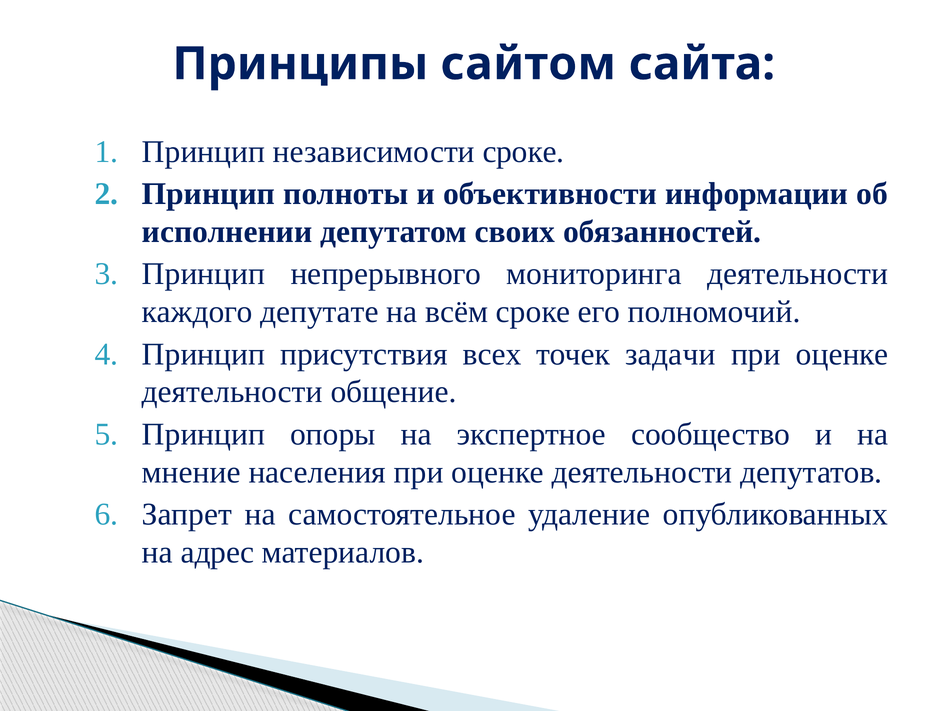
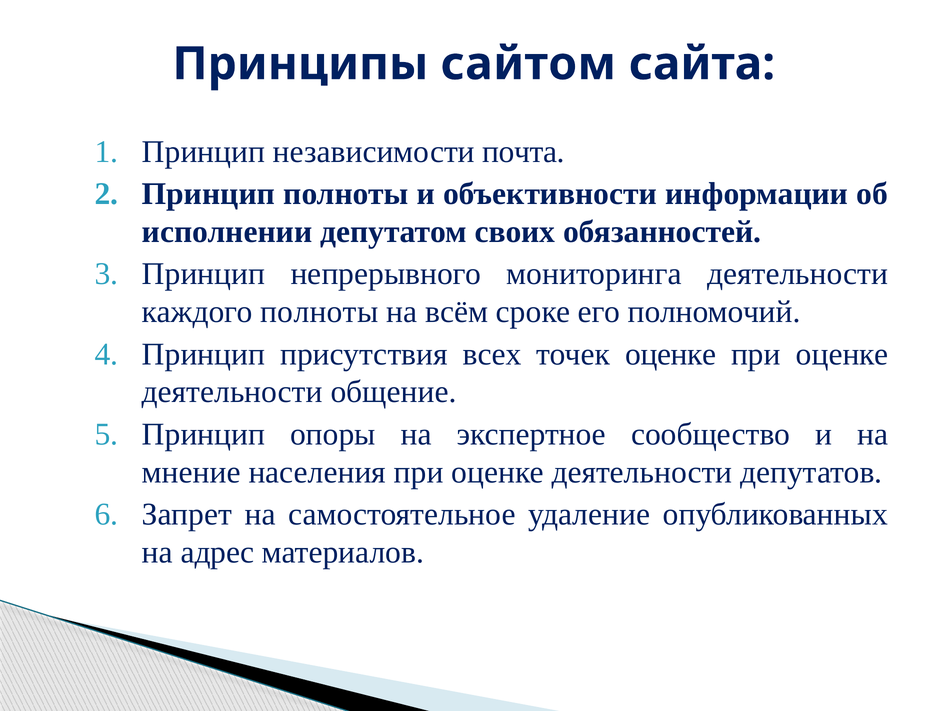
независимости сроке: сроке -> почта
каждого депутате: депутате -> полноты
точек задачи: задачи -> оценке
